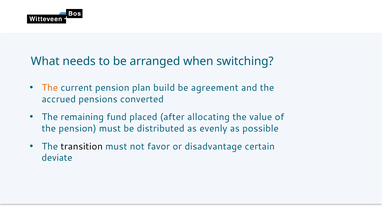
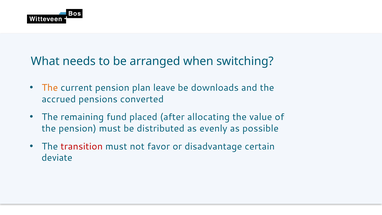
build: build -> leave
agreement: agreement -> downloads
transition colour: black -> red
